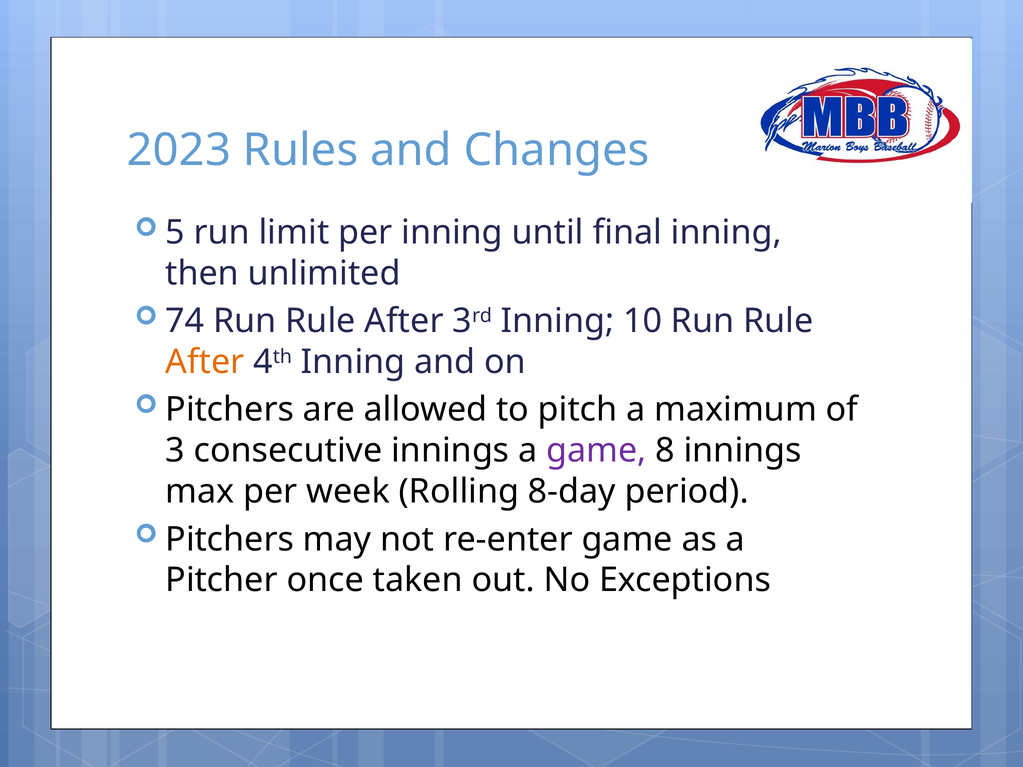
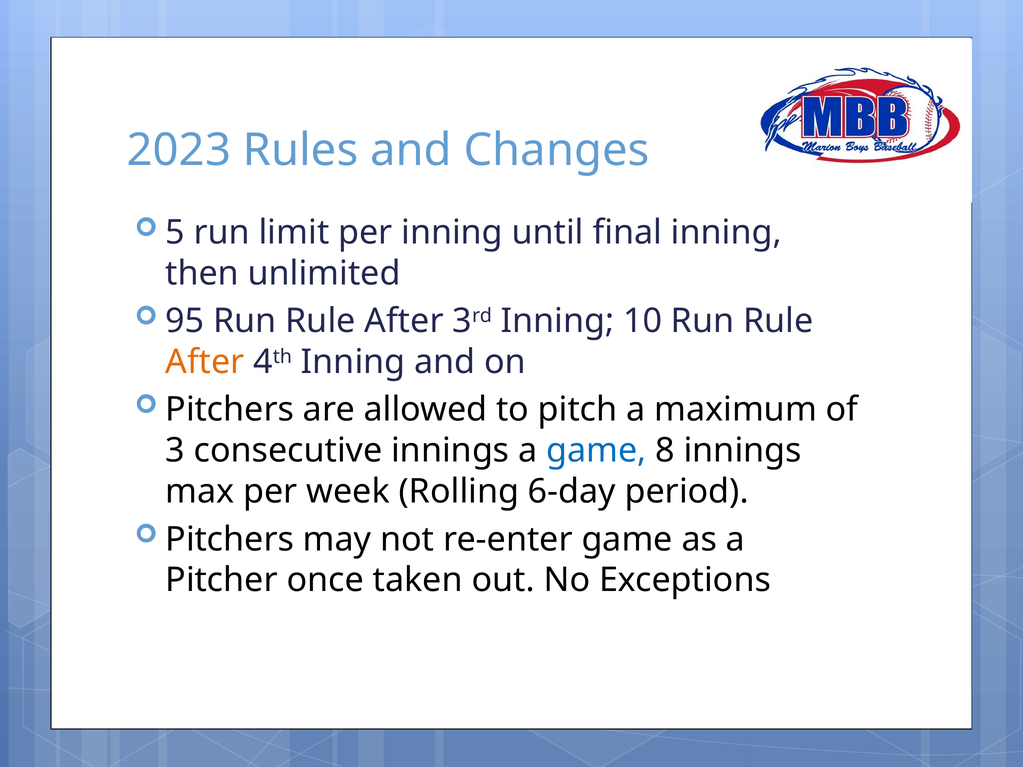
74: 74 -> 95
game at (596, 451) colour: purple -> blue
8-day: 8-day -> 6-day
